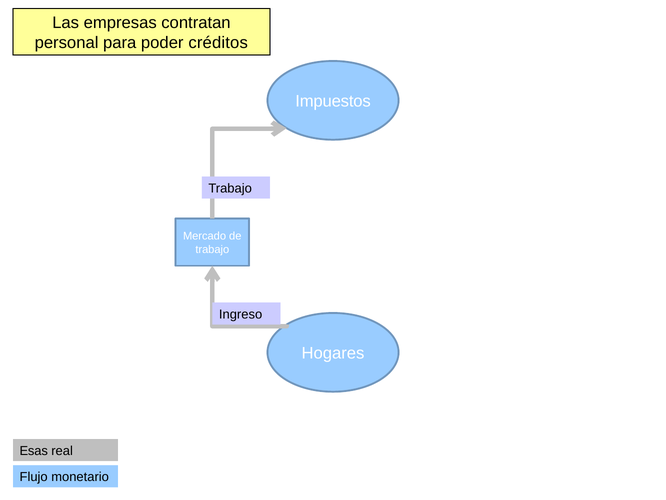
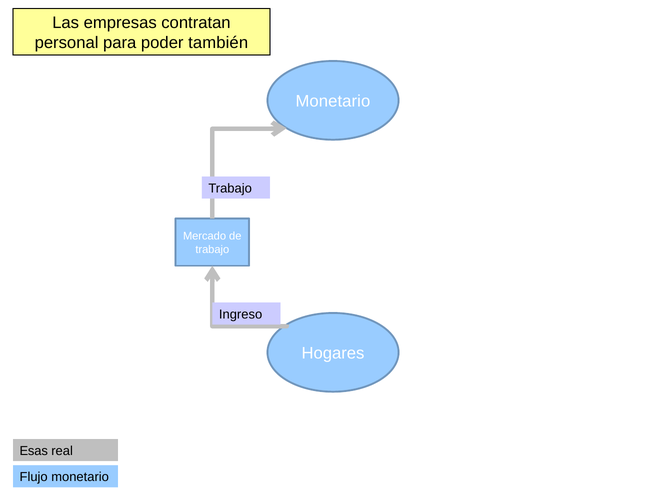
créditos: créditos -> también
Impuestos at (333, 101): Impuestos -> Monetario
